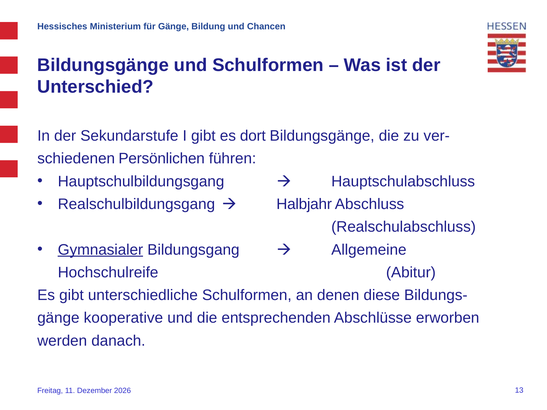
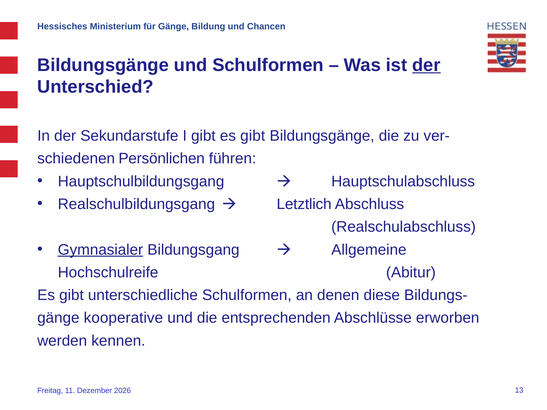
der at (426, 65) underline: none -> present
gibt es dort: dort -> gibt
Halbjahr: Halbjahr -> Letztlich
danach: danach -> kennen
